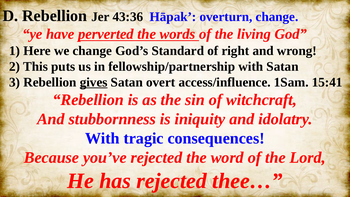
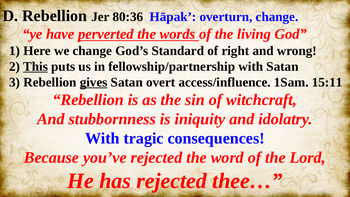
43:36: 43:36 -> 80:36
This underline: none -> present
15:41: 15:41 -> 15:11
